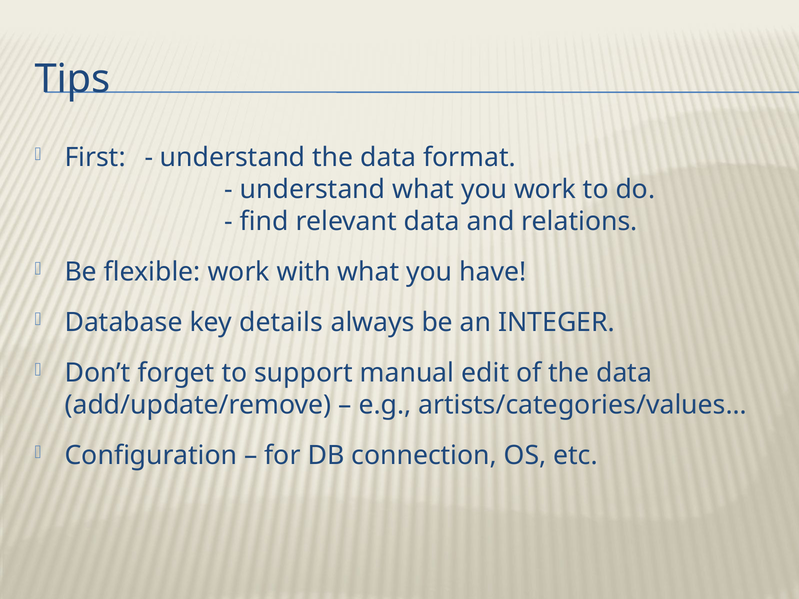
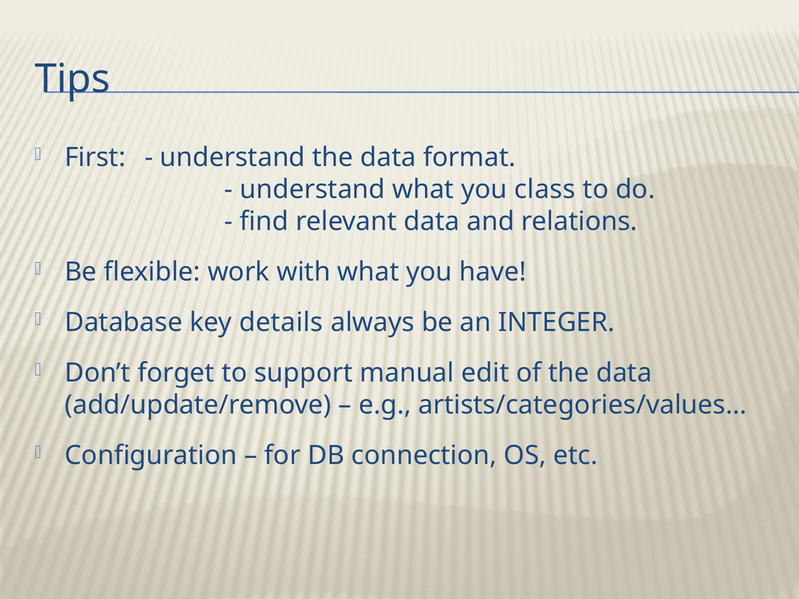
you work: work -> class
